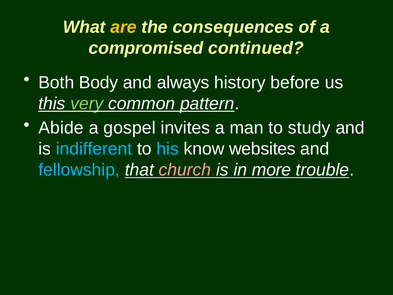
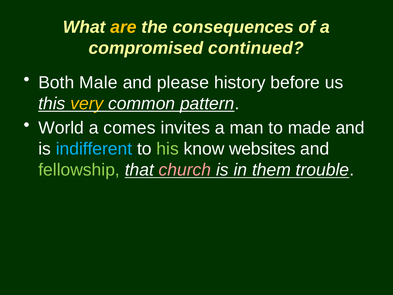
Body: Body -> Male
always: always -> please
very colour: light green -> yellow
Abide: Abide -> World
gospel: gospel -> comes
study: study -> made
his colour: light blue -> light green
fellowship colour: light blue -> light green
more: more -> them
